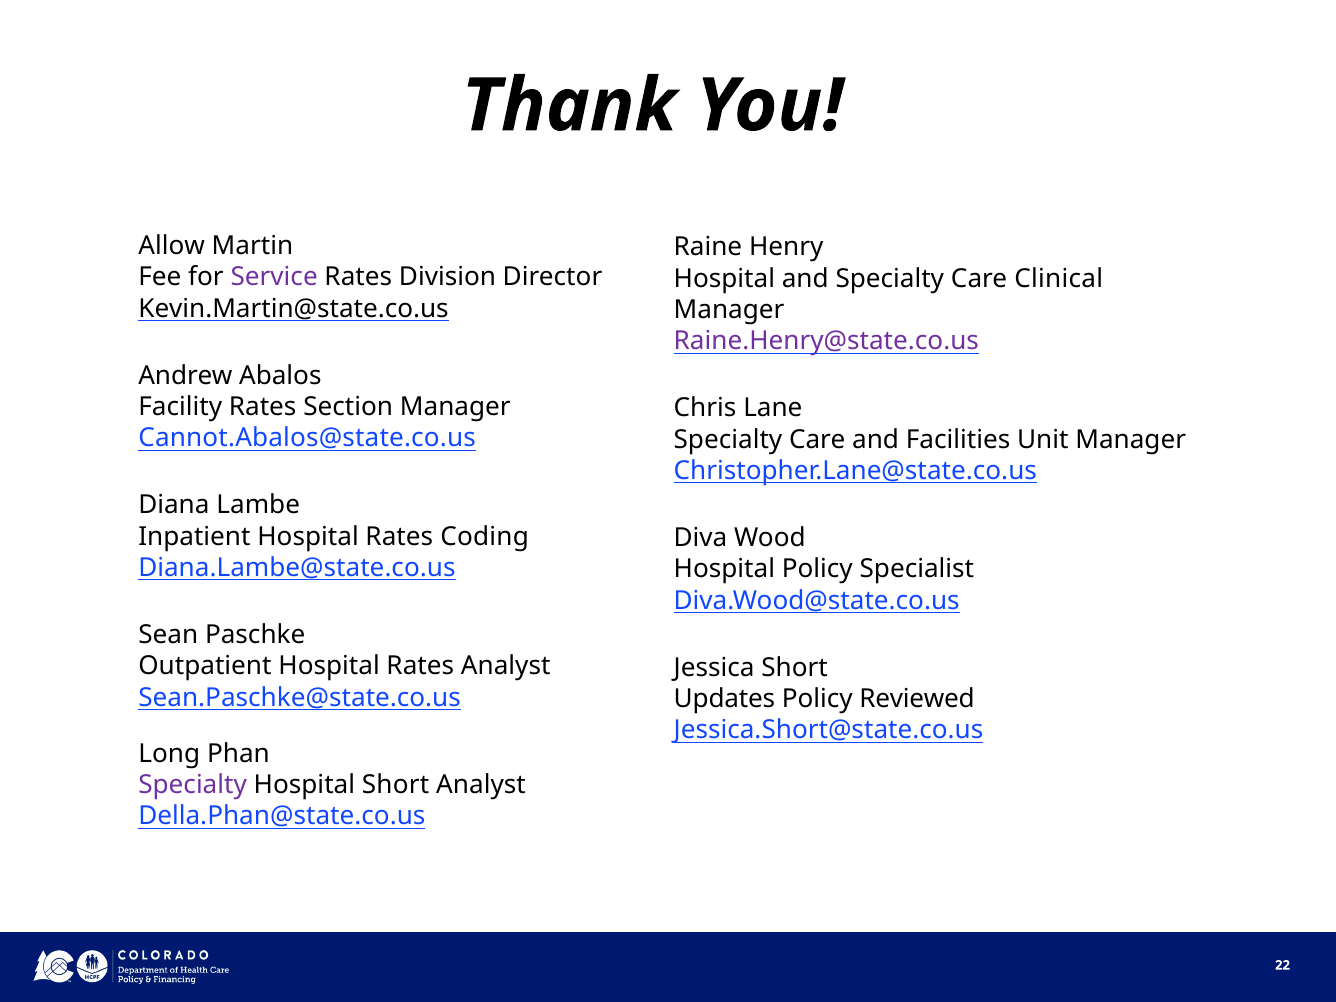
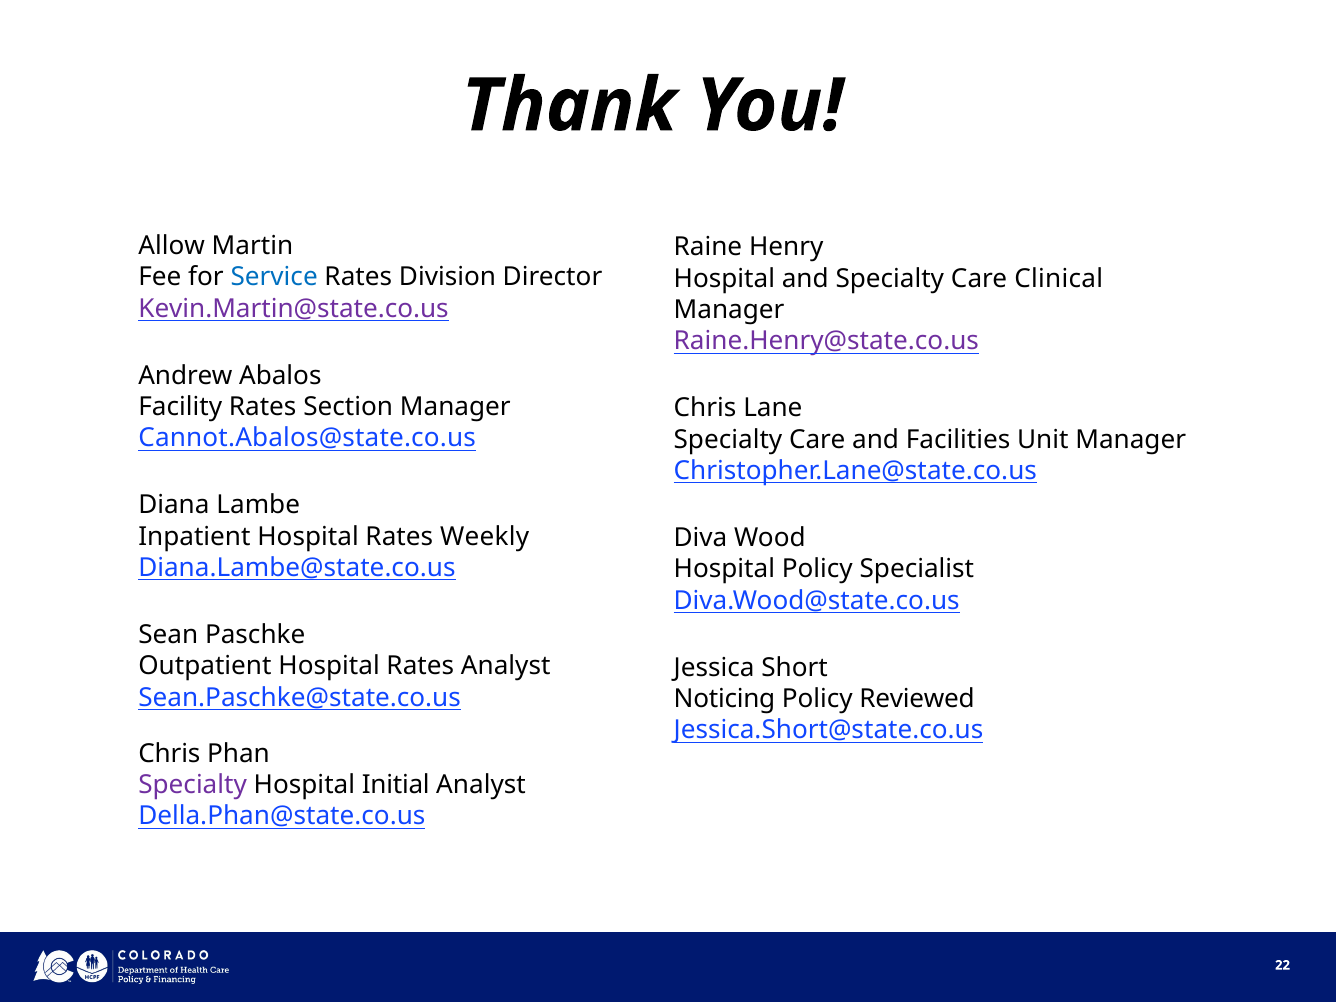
Service colour: purple -> blue
Kevin.Martin@state.co.us colour: black -> purple
Coding: Coding -> Weekly
Updates: Updates -> Noticing
Long at (169, 754): Long -> Chris
Hospital Short: Short -> Initial
